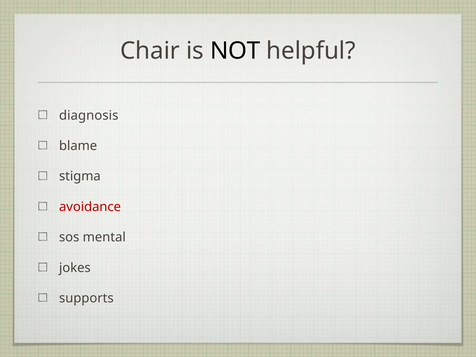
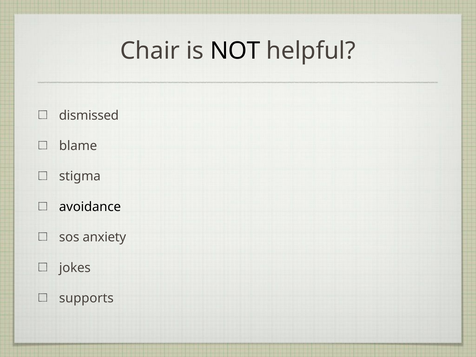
diagnosis: diagnosis -> dismissed
avoidance colour: red -> black
mental: mental -> anxiety
